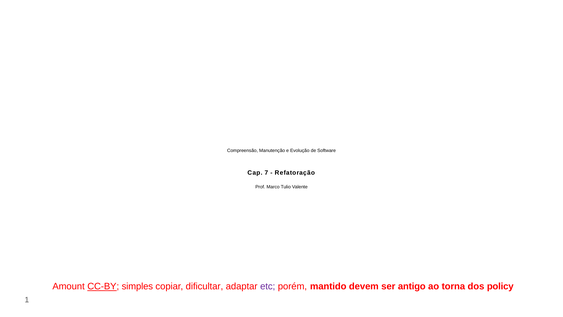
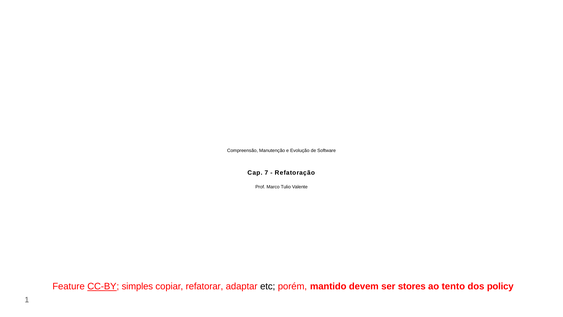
Amount: Amount -> Feature
dificultar: dificultar -> refatorar
etc colour: purple -> black
antigo: antigo -> stores
torna: torna -> tento
